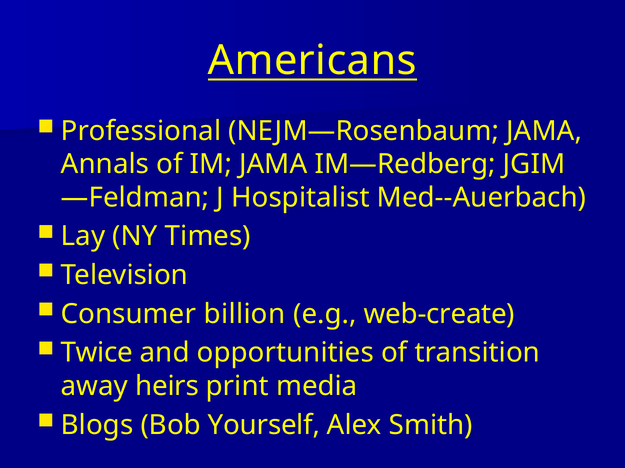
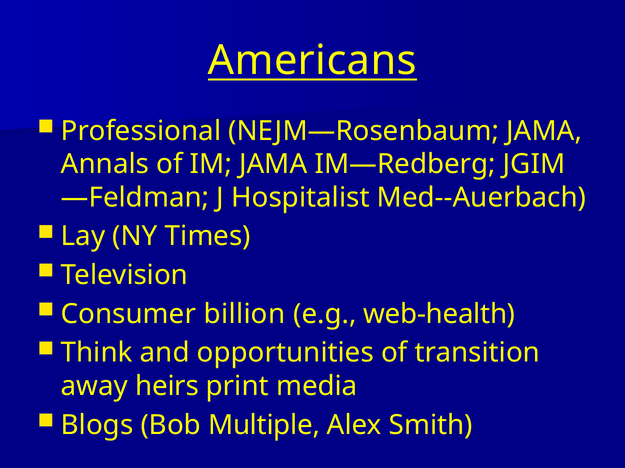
web-create: web-create -> web-health
Twice: Twice -> Think
Yourself: Yourself -> Multiple
